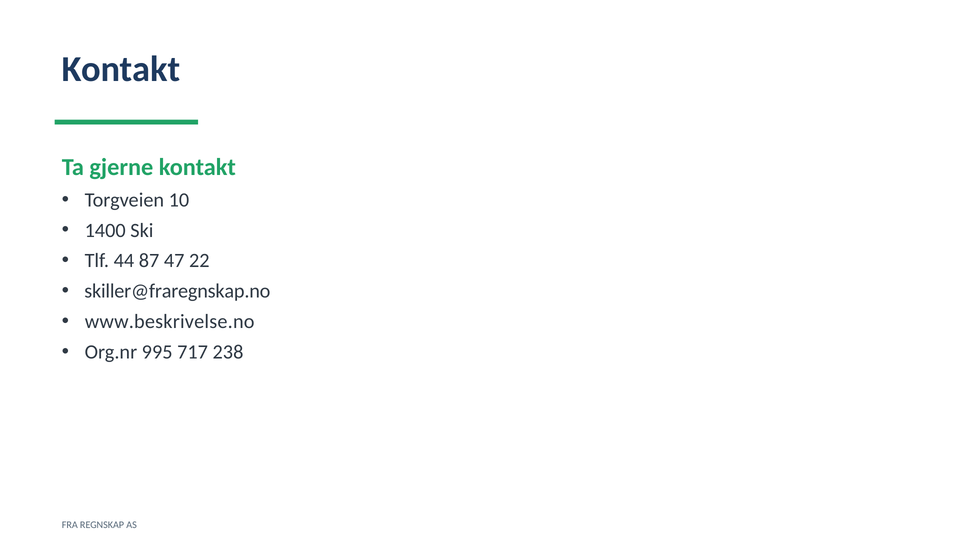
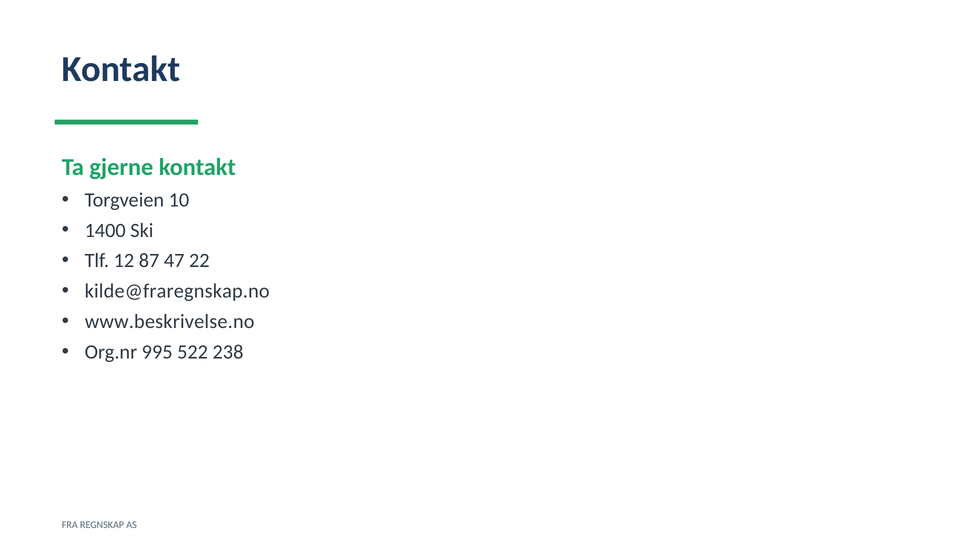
44: 44 -> 12
skiller@fraregnskap.no: skiller@fraregnskap.no -> kilde@fraregnskap.no
717: 717 -> 522
